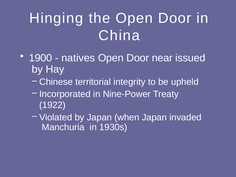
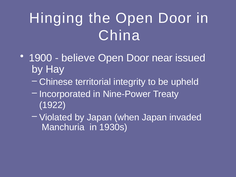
natives: natives -> believe
